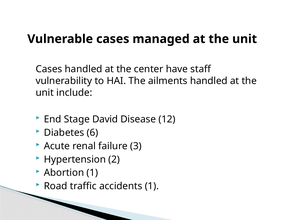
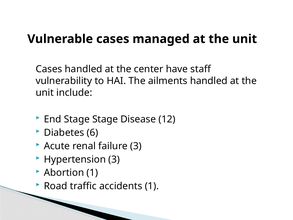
Stage David: David -> Stage
Hypertension 2: 2 -> 3
